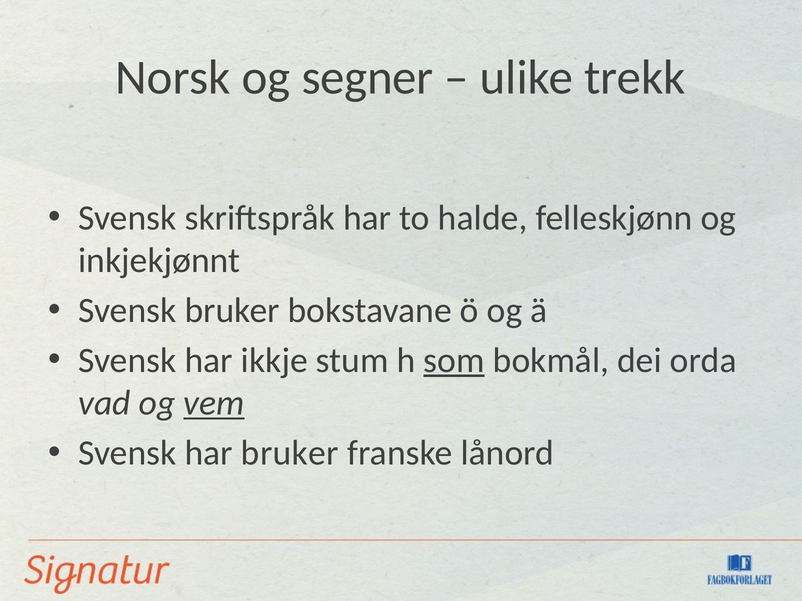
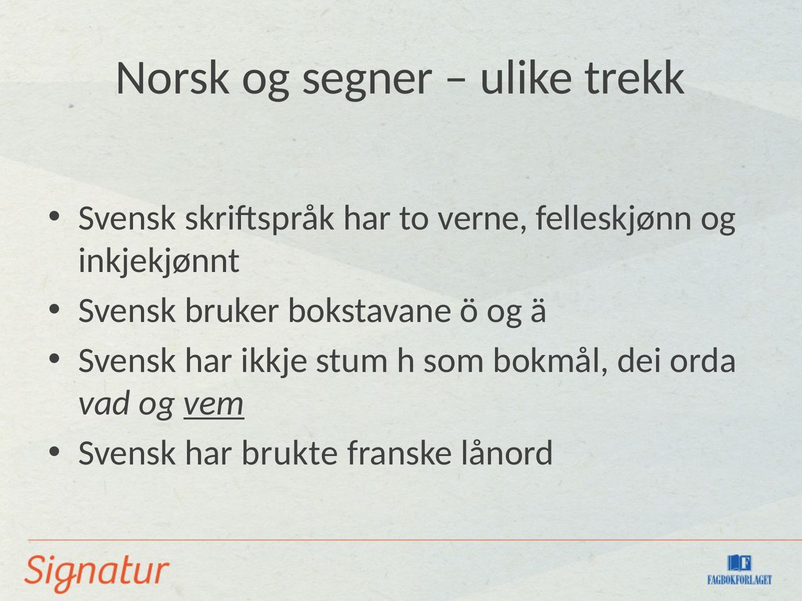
halde: halde -> verne
som underline: present -> none
har bruker: bruker -> brukte
